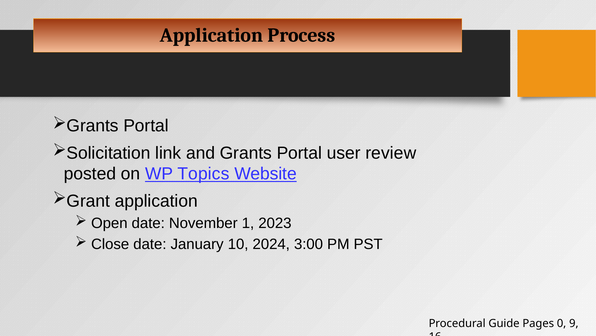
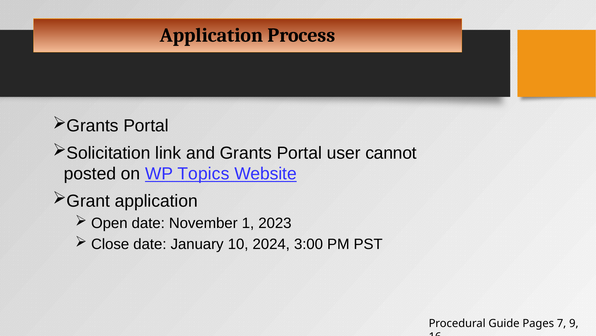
review: review -> cannot
0: 0 -> 7
